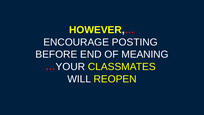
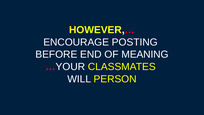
REOPEN: REOPEN -> PERSON
